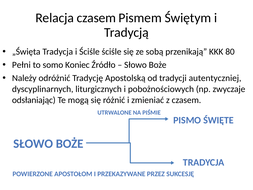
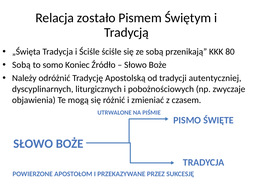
Relacja czasem: czasem -> zostało
Pełni at (21, 65): Pełni -> Sobą
odsłaniając: odsłaniając -> objawienia
